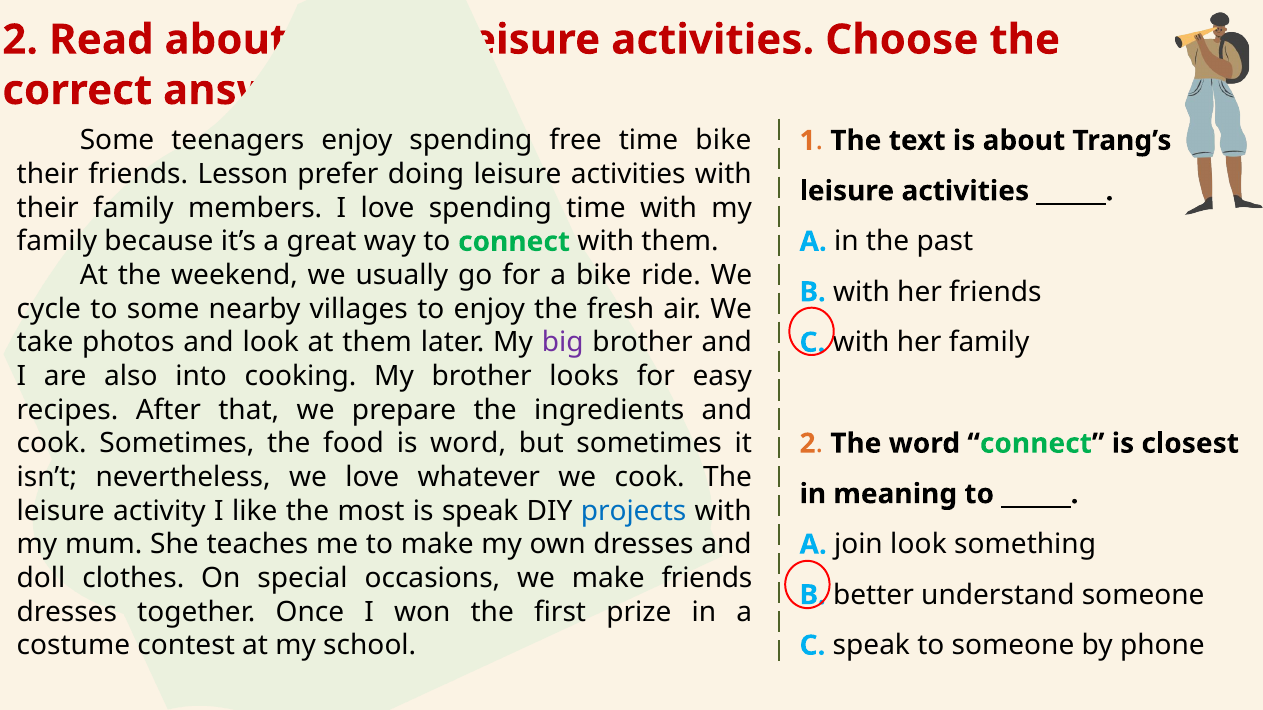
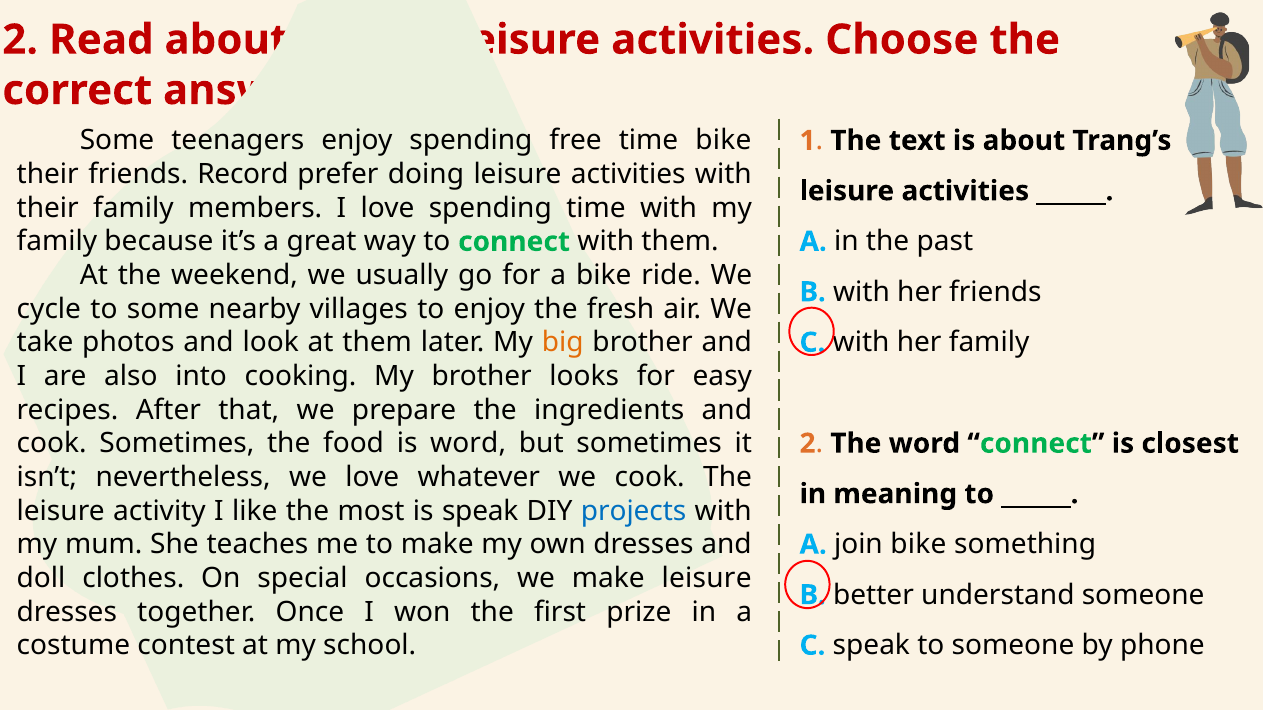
Lesson: Lesson -> Record
big colour: purple -> orange
join look: look -> bike
make friends: friends -> leisure
